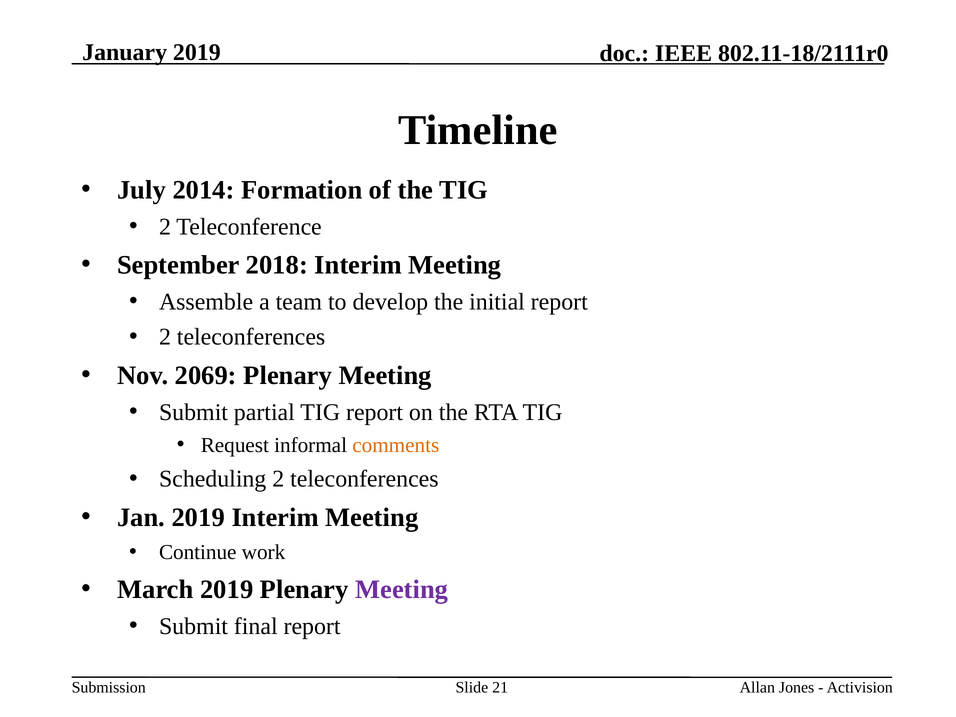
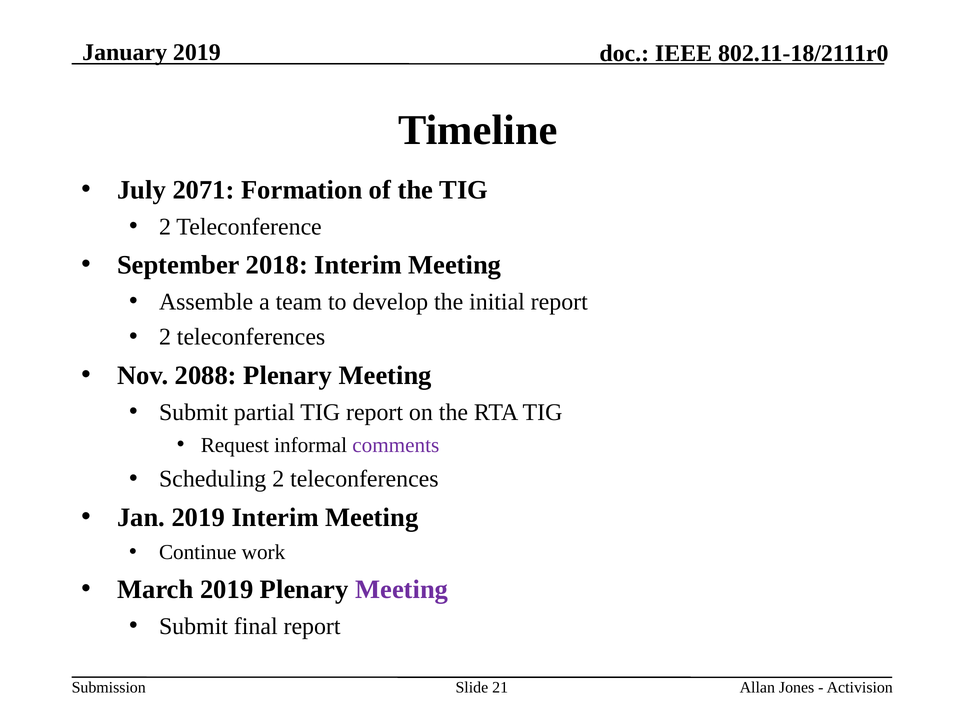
2014: 2014 -> 2071
2069: 2069 -> 2088
comments colour: orange -> purple
